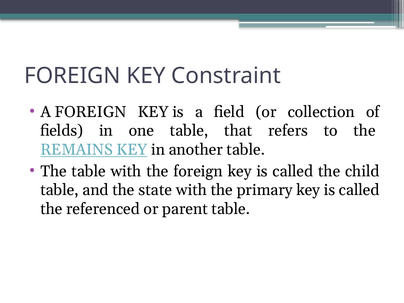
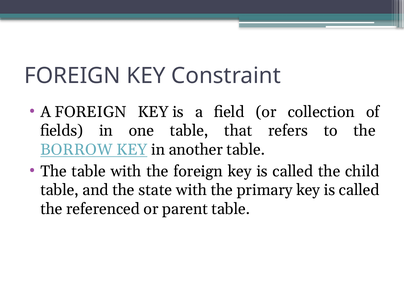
REMAINS: REMAINS -> BORROW
